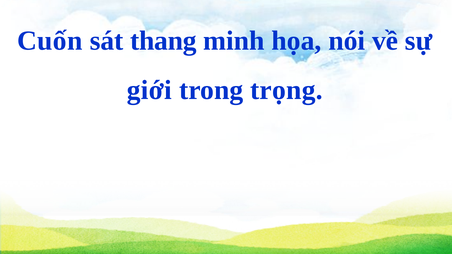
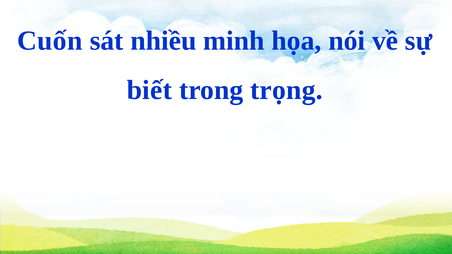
thang: thang -> nhiều
giới: giới -> biết
